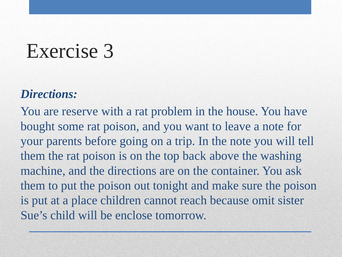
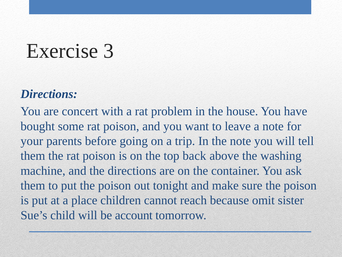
reserve: reserve -> concert
enclose: enclose -> account
